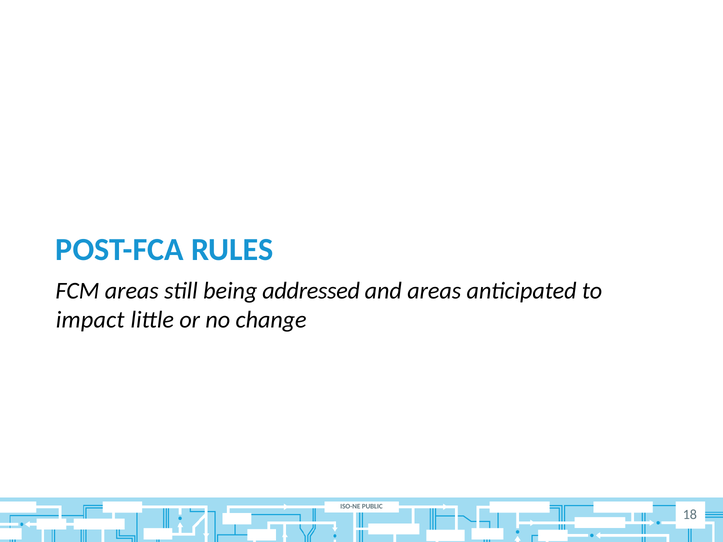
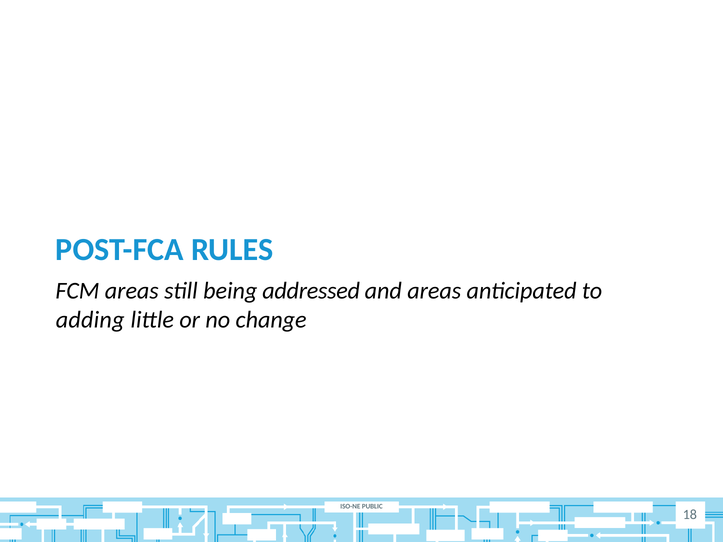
impact: impact -> adding
